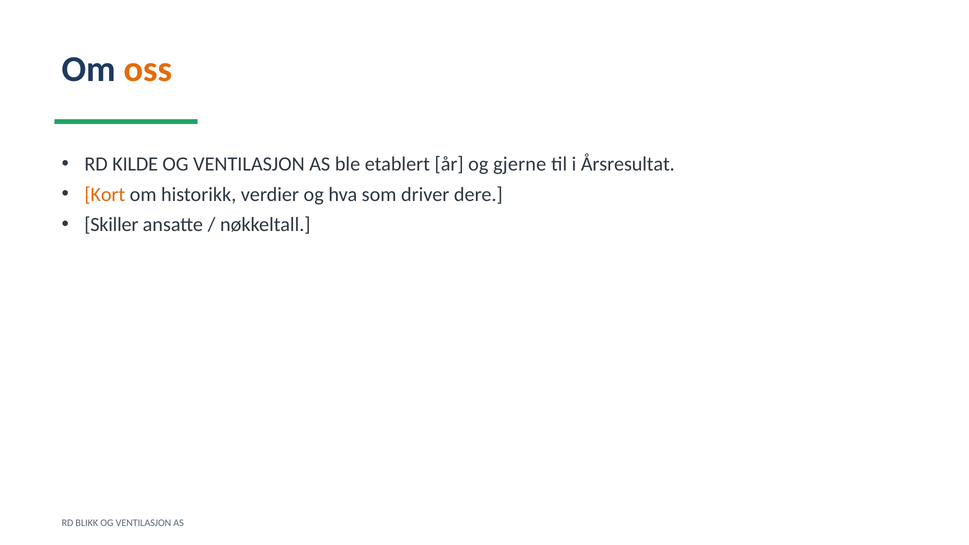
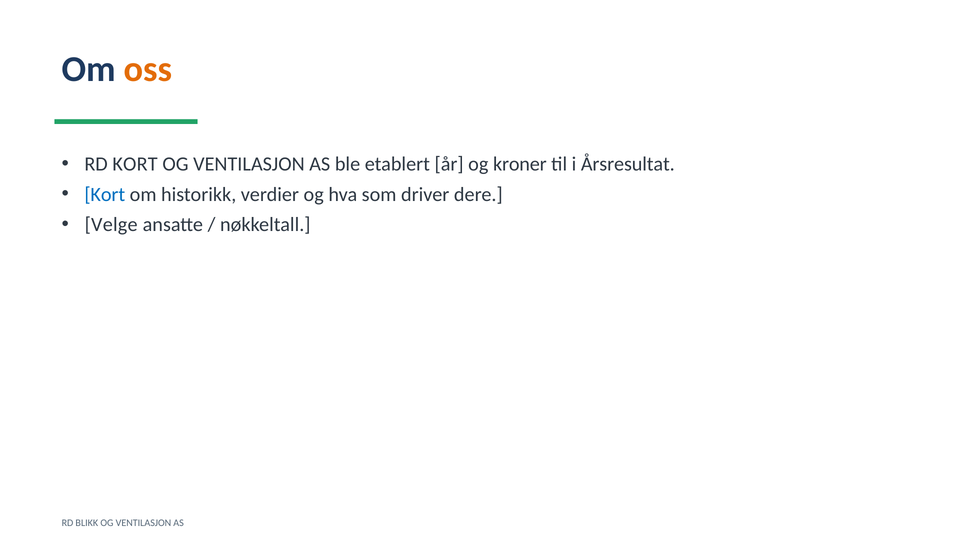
RD KILDE: KILDE -> KORT
gjerne: gjerne -> kroner
Kort at (105, 194) colour: orange -> blue
Skiller: Skiller -> Velge
